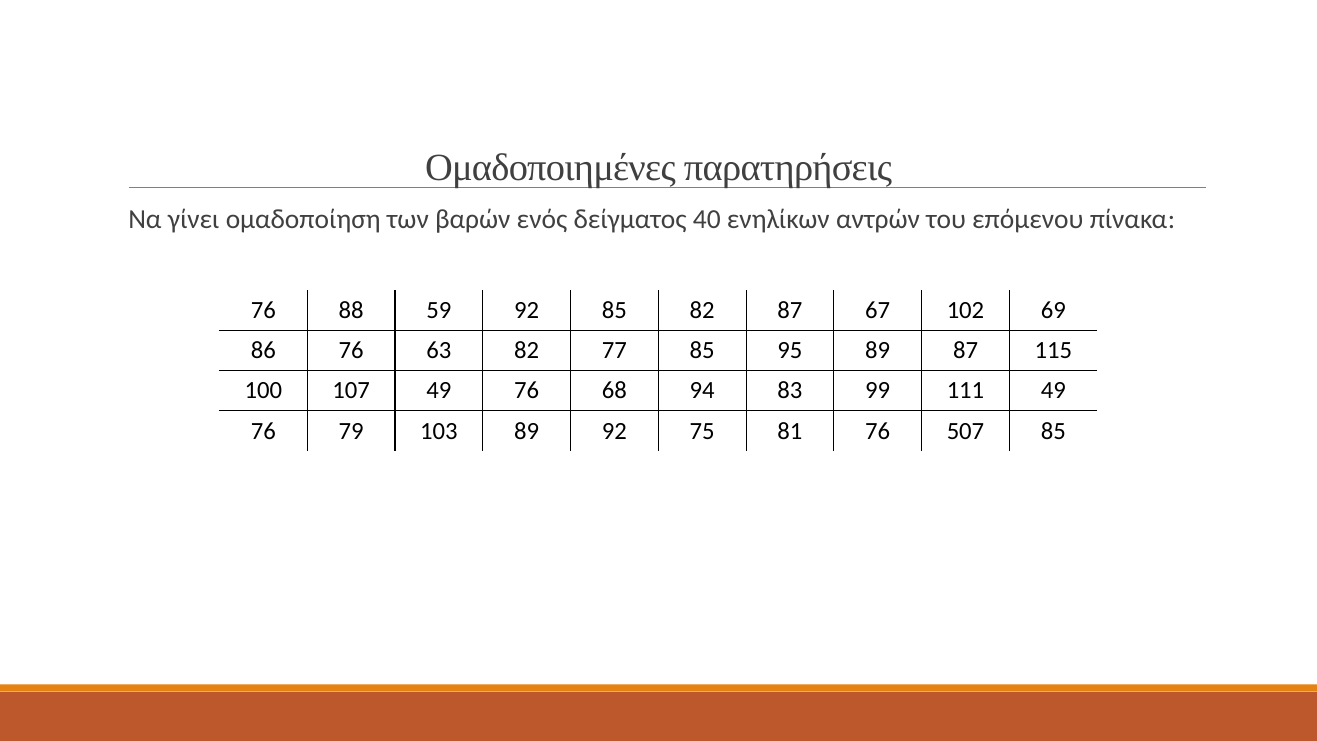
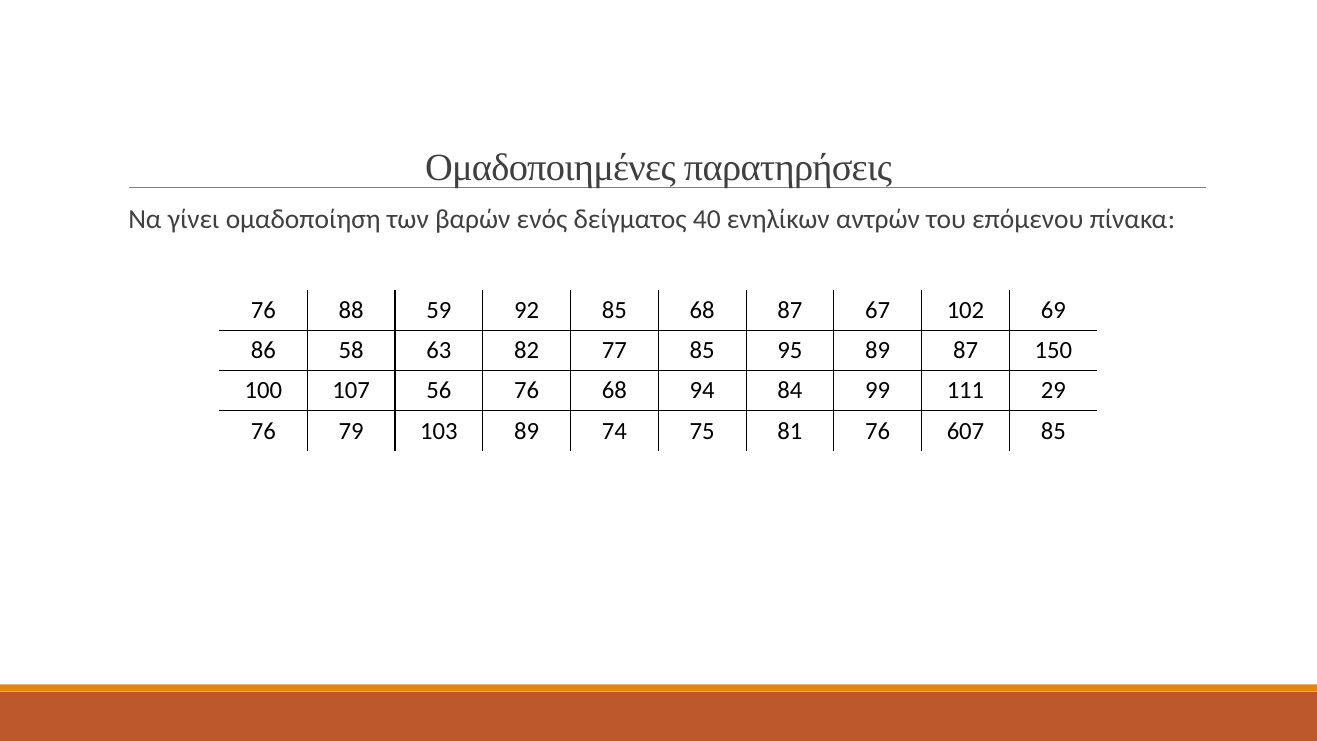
85 82: 82 -> 68
86 76: 76 -> 58
115: 115 -> 150
107 49: 49 -> 56
83: 83 -> 84
111 49: 49 -> 29
89 92: 92 -> 74
507: 507 -> 607
